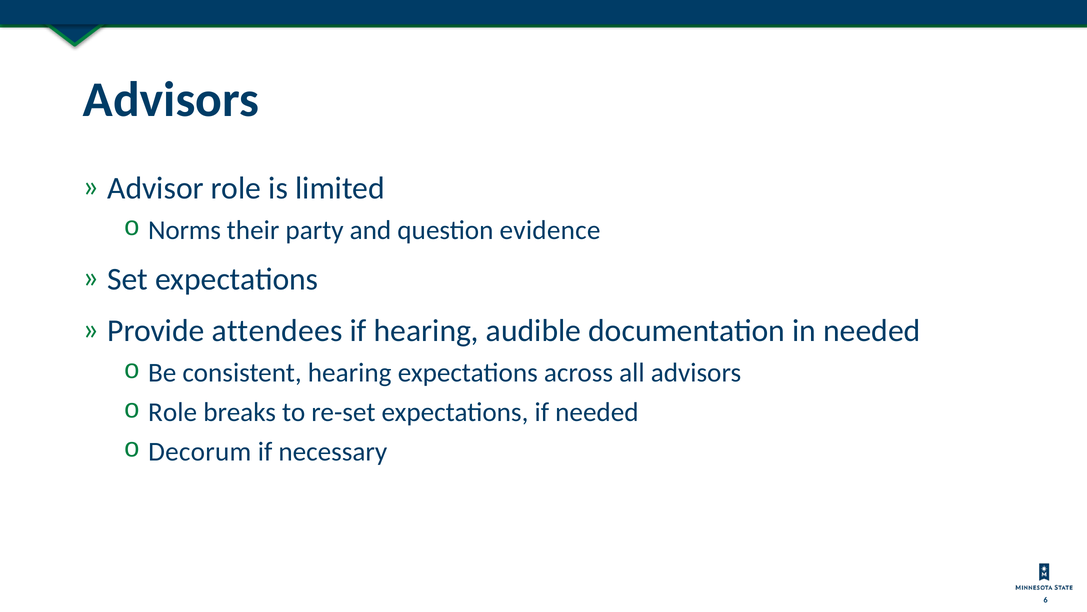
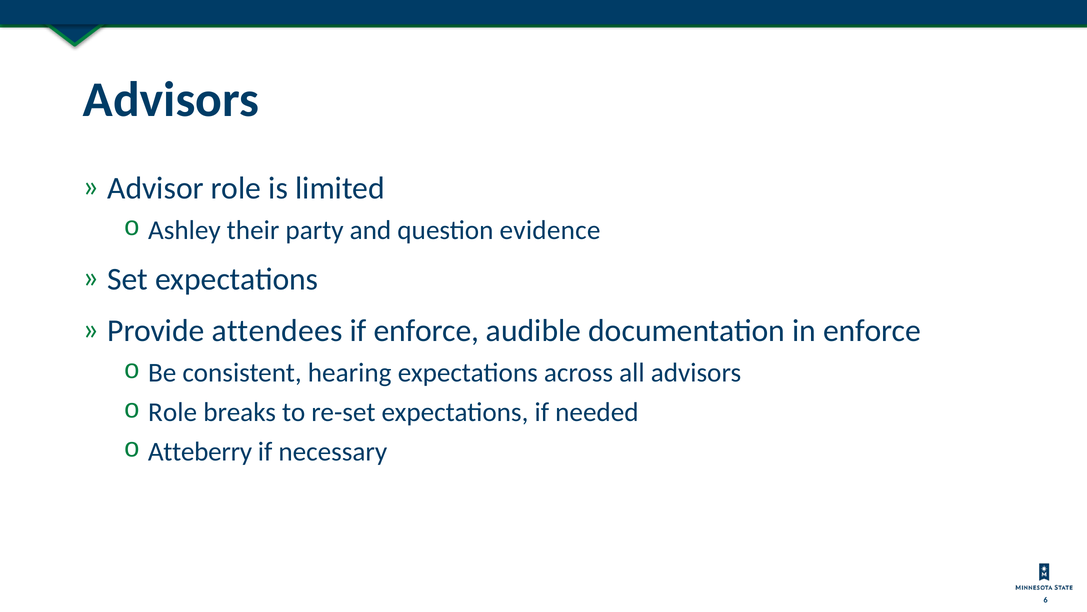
Norms: Norms -> Ashley
if hearing: hearing -> enforce
in needed: needed -> enforce
Decorum: Decorum -> Atteberry
